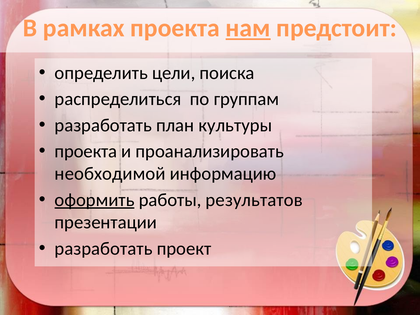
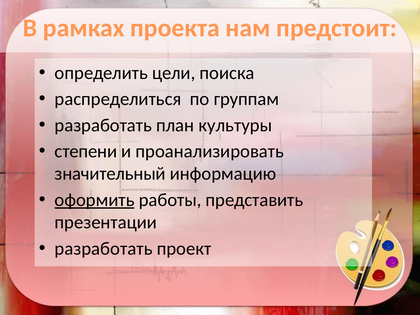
нам underline: present -> none
проекта at (86, 151): проекта -> степени
необходимой: необходимой -> значительный
результатов: результатов -> представить
